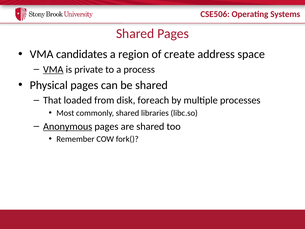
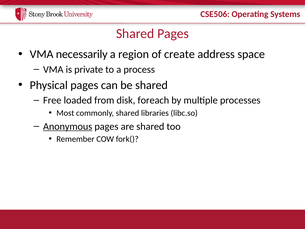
candidates: candidates -> necessarily
VMA at (53, 69) underline: present -> none
That: That -> Free
